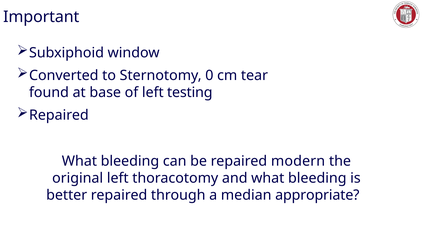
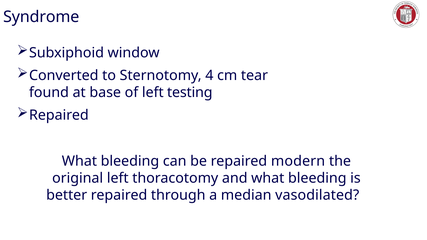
Important: Important -> Syndrome
0: 0 -> 4
appropriate: appropriate -> vasodilated
